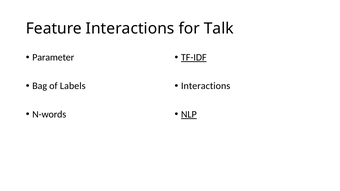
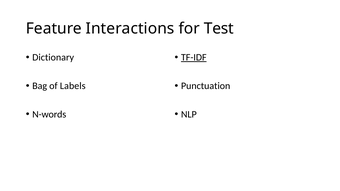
Talk: Talk -> Test
Parameter: Parameter -> Dictionary
Interactions at (206, 86): Interactions -> Punctuation
NLP underline: present -> none
